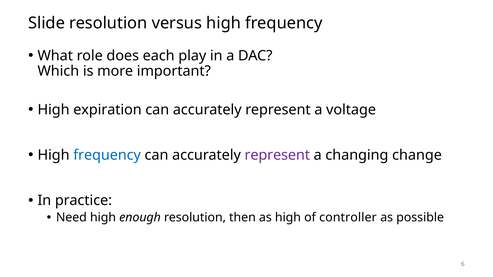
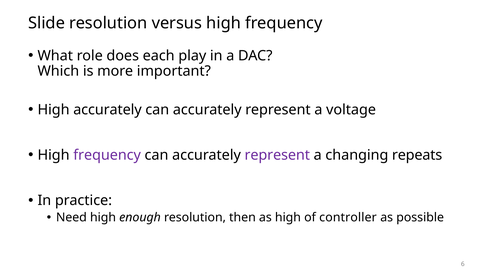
High expiration: expiration -> accurately
frequency at (107, 155) colour: blue -> purple
change: change -> repeats
